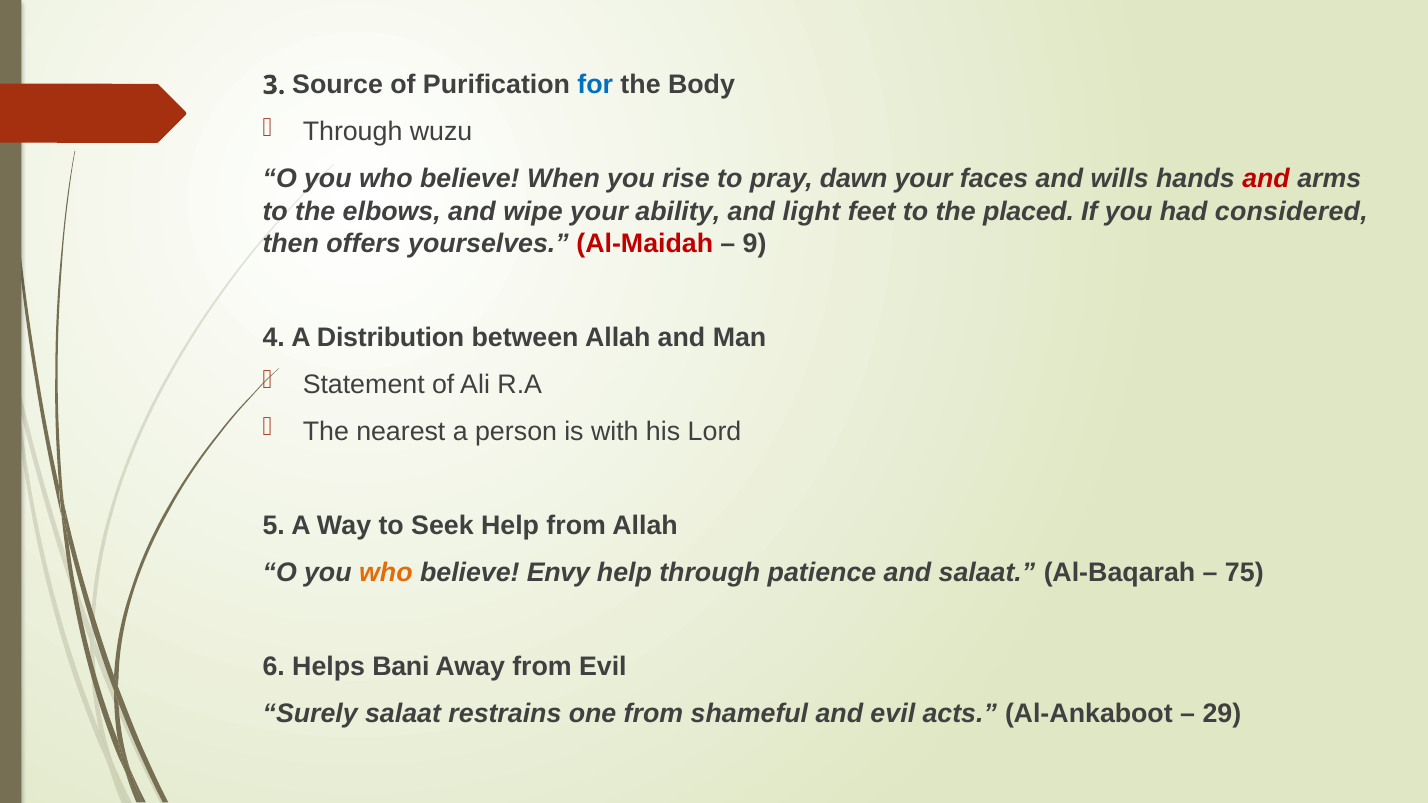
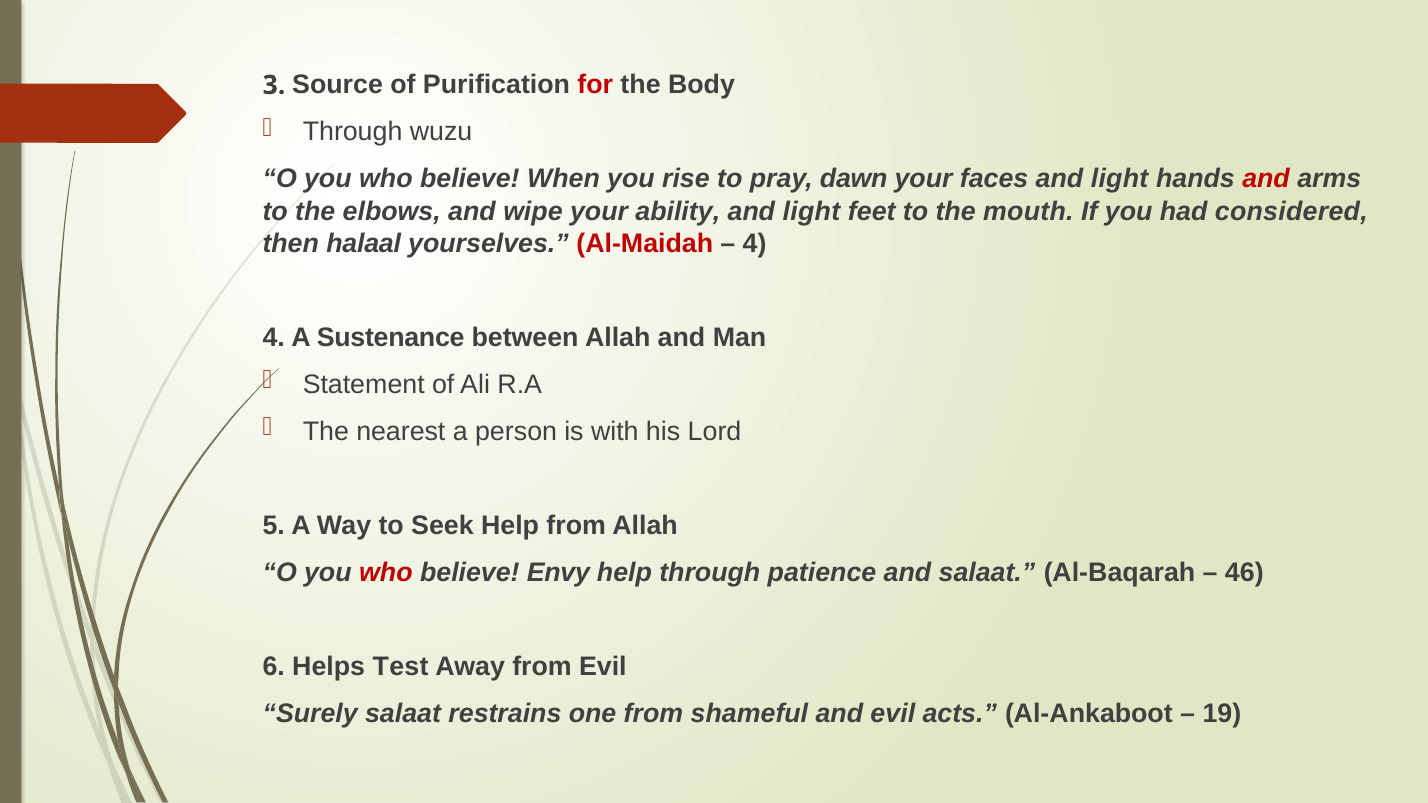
for colour: blue -> red
faces and wills: wills -> light
placed: placed -> mouth
offers: offers -> halaal
9 at (755, 243): 9 -> 4
Distribution: Distribution -> Sustenance
who at (386, 573) colour: orange -> red
75: 75 -> 46
Bani: Bani -> Test
29: 29 -> 19
